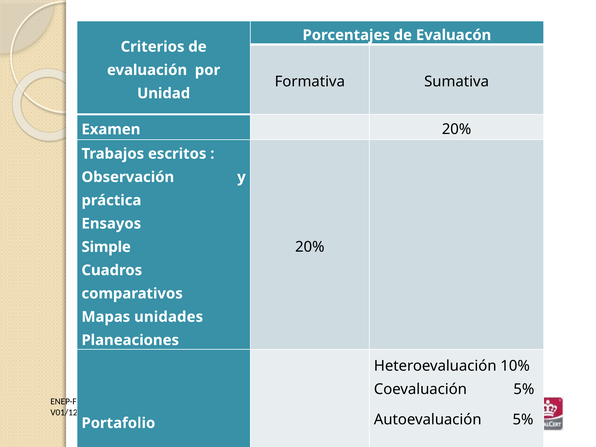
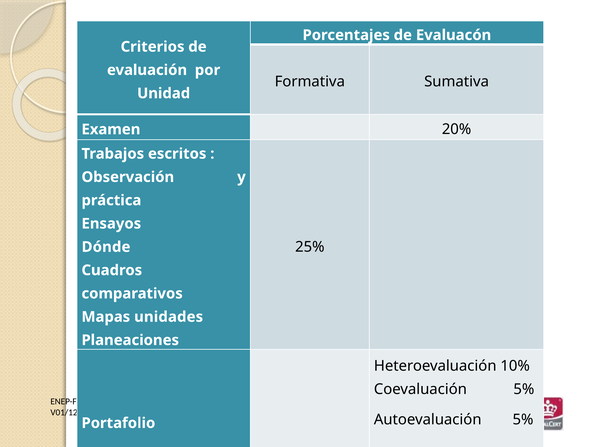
20% at (310, 247): 20% -> 25%
Simple: Simple -> Dónde
